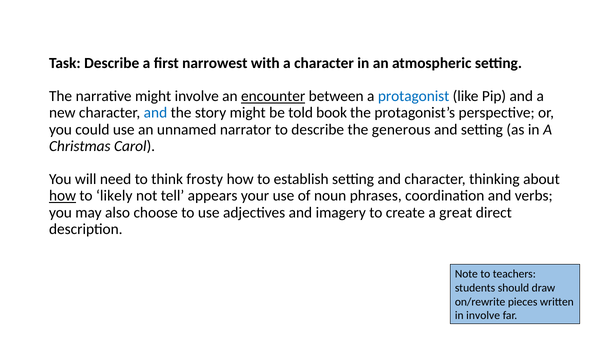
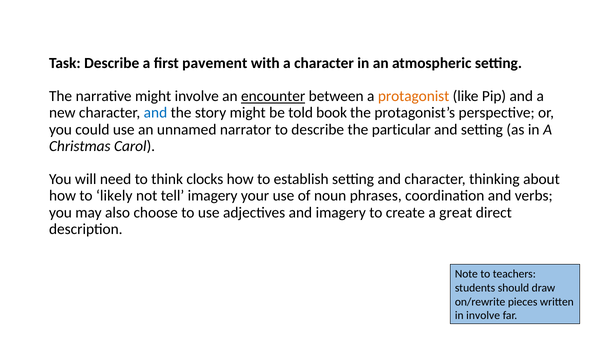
narrowest: narrowest -> pavement
protagonist colour: blue -> orange
generous: generous -> particular
frosty: frosty -> clocks
how at (63, 196) underline: present -> none
tell appears: appears -> imagery
